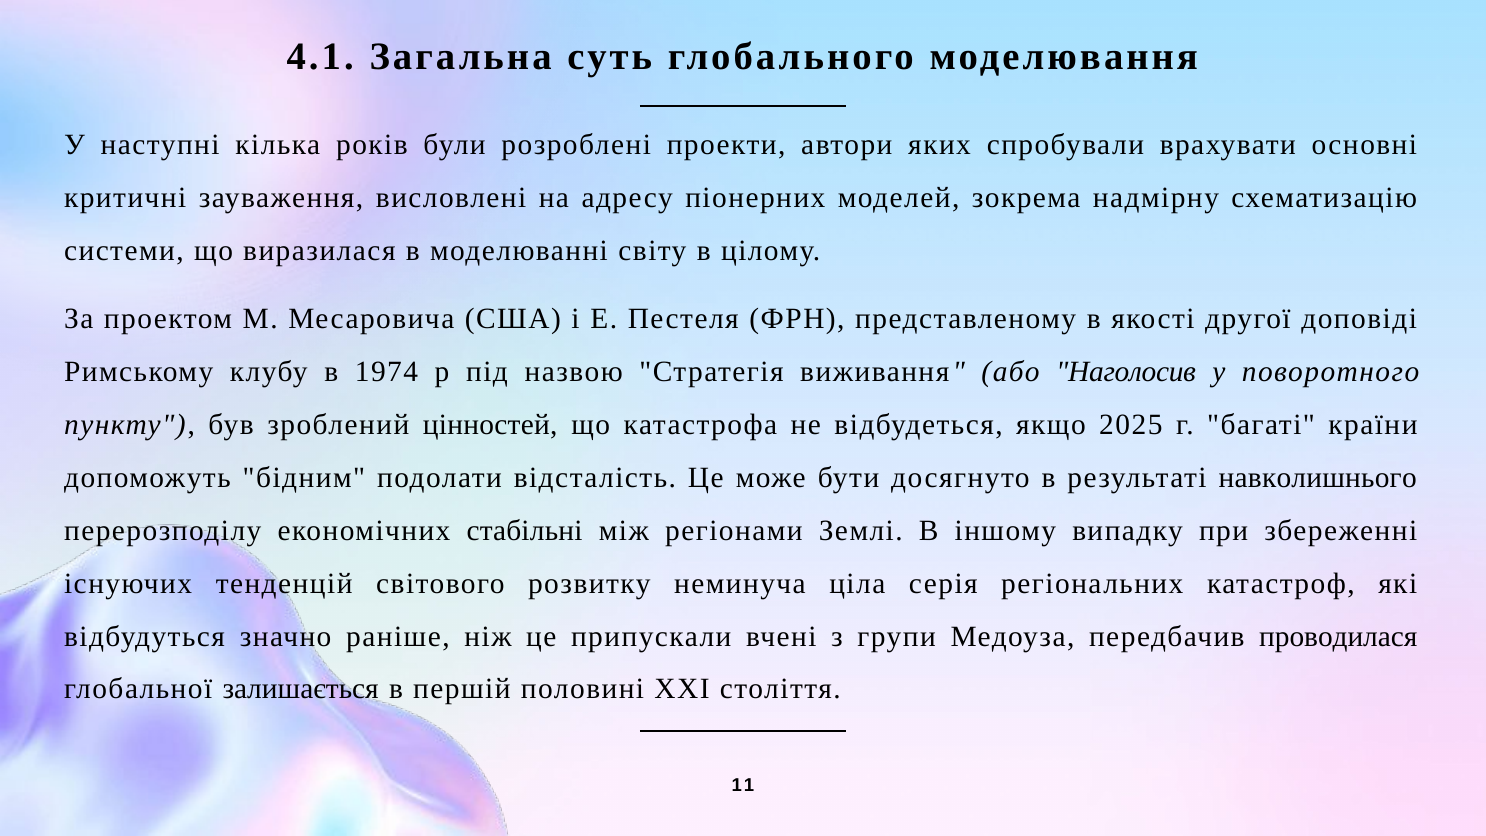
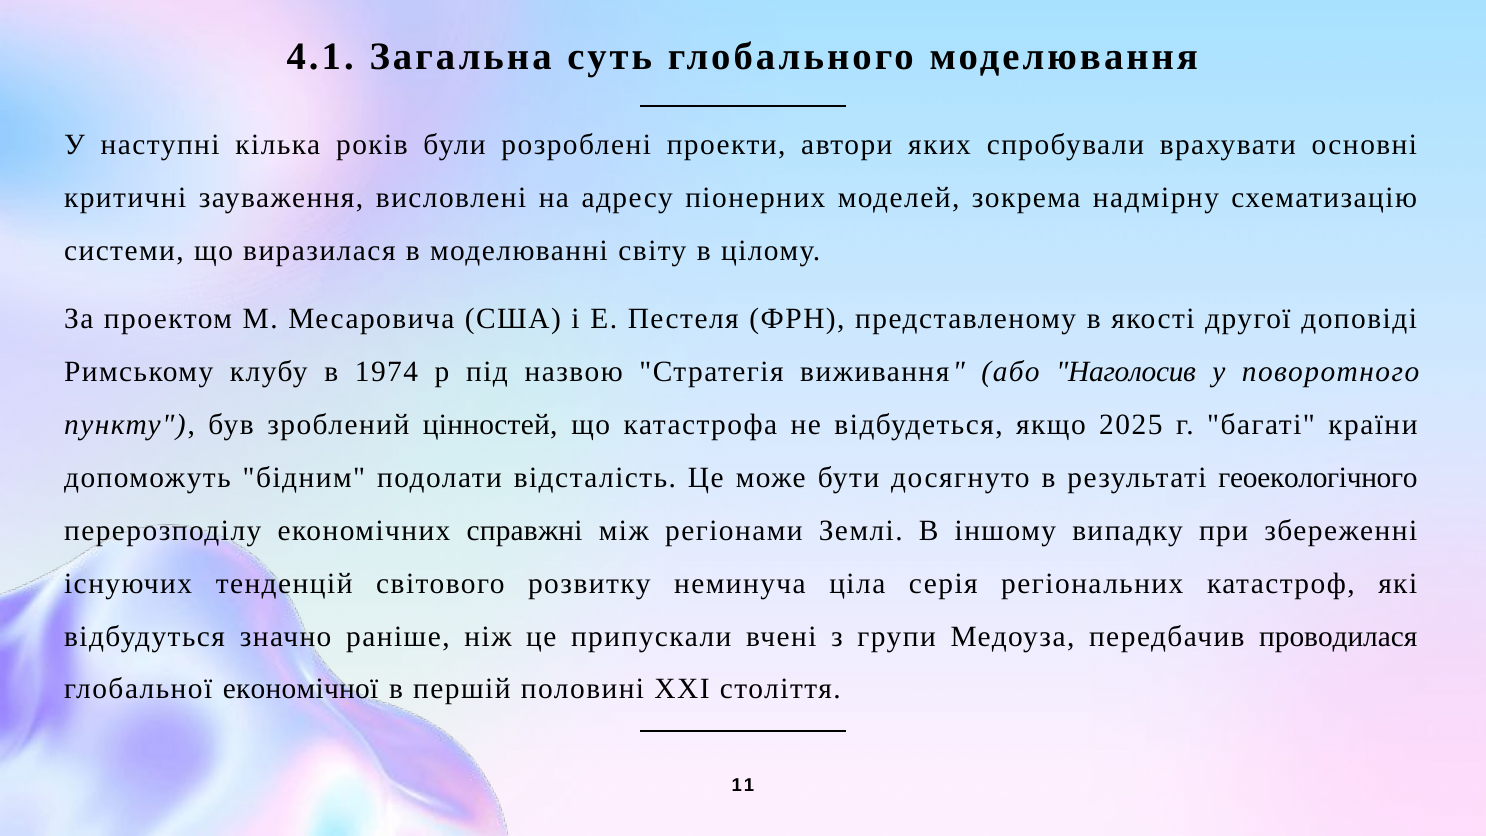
навколишнього: навколишнього -> геоекологічного
стабільні: стабільні -> справжні
залишається: залишається -> економічної
